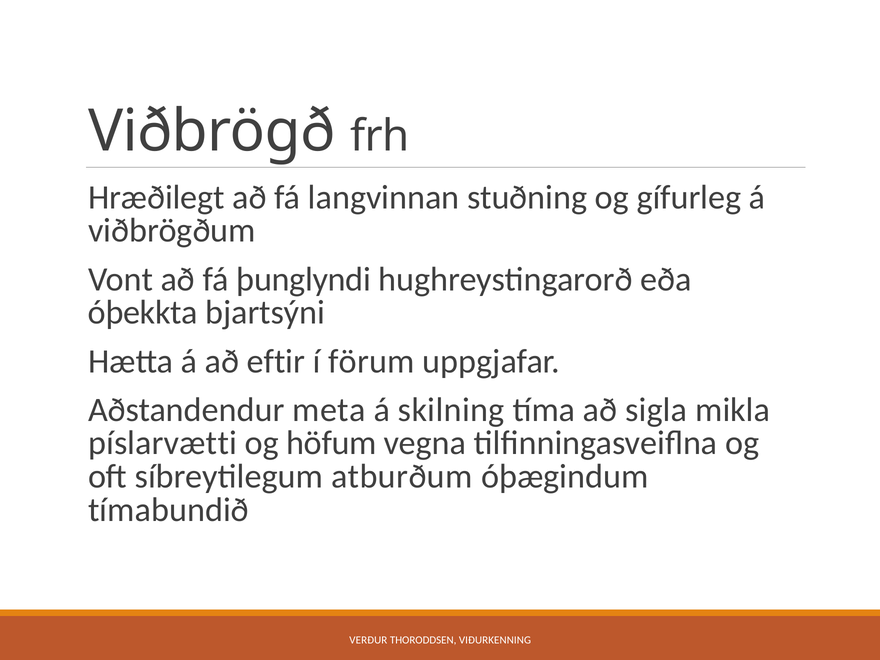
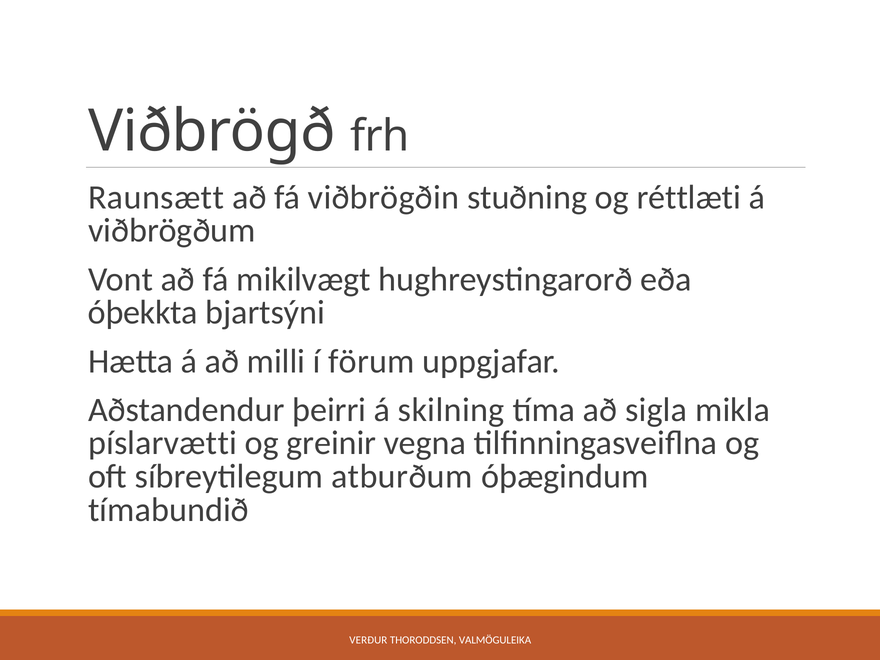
Hræðilegt: Hræðilegt -> Raunsætt
langvinnan: langvinnan -> viðbrögðin
gífurleg: gífurleg -> réttlæti
þunglyndi: þunglyndi -> mikilvægt
eftir: eftir -> milli
meta: meta -> þeirri
höfum: höfum -> greinir
VIÐURKENNING: VIÐURKENNING -> VALMÖGULEIKA
